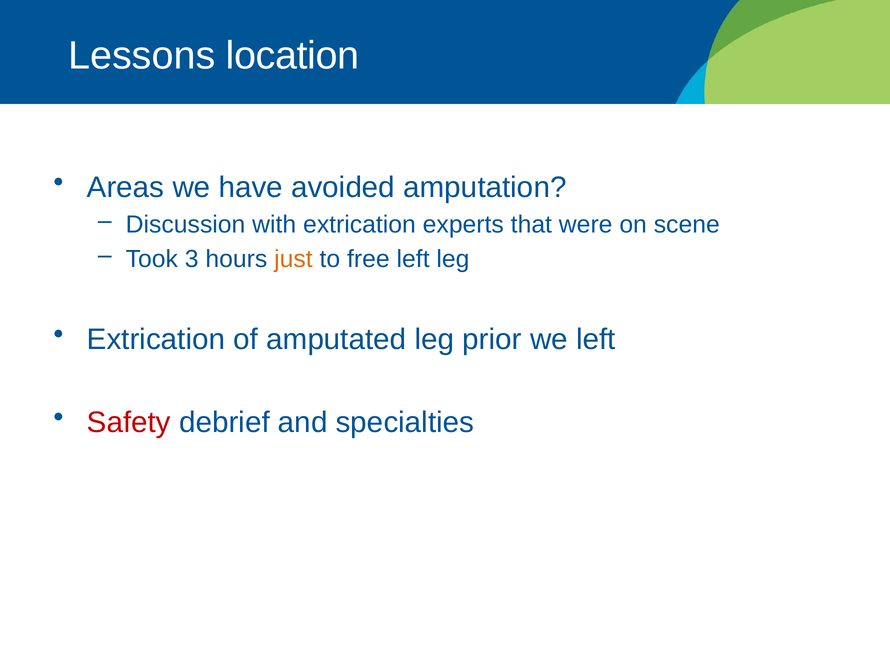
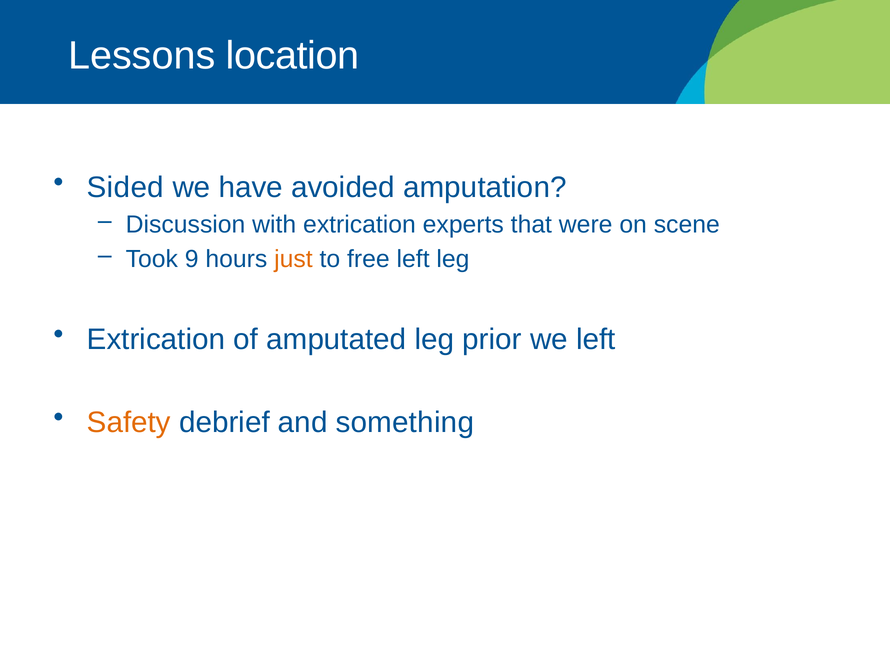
Areas: Areas -> Sided
3: 3 -> 9
Safety colour: red -> orange
specialties: specialties -> something
